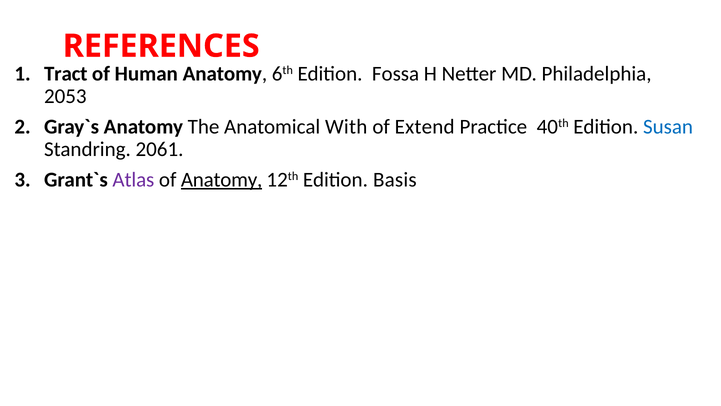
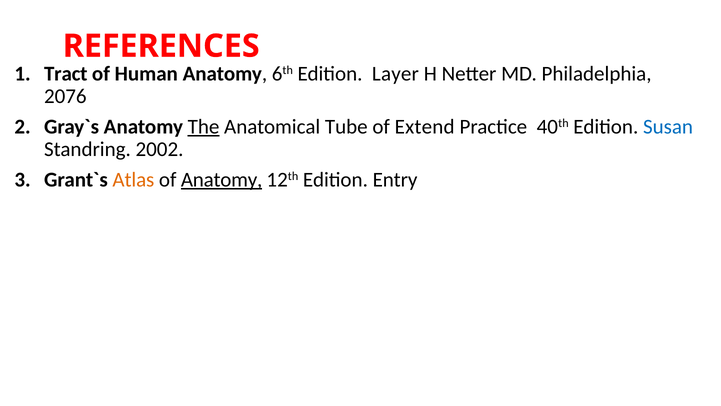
Fossa: Fossa -> Layer
2053: 2053 -> 2076
The underline: none -> present
With: With -> Tube
2061: 2061 -> 2002
Atlas colour: purple -> orange
Basis: Basis -> Entry
